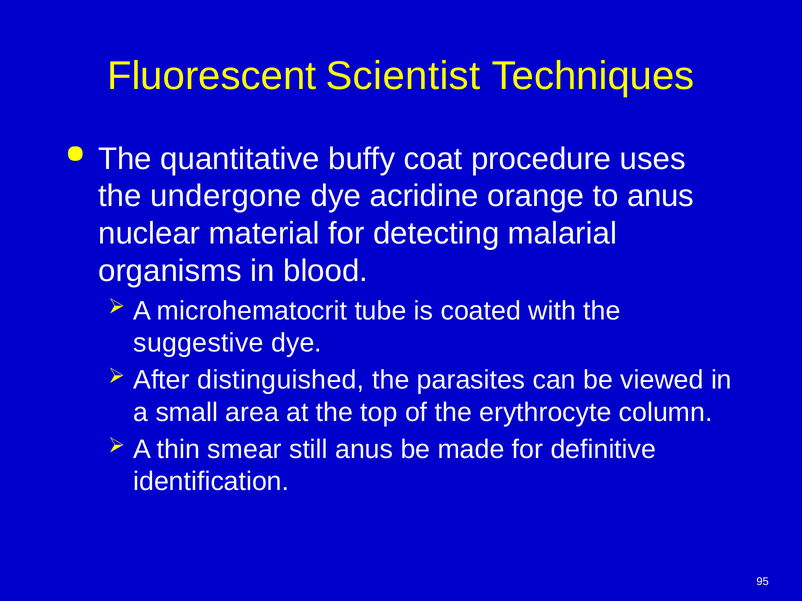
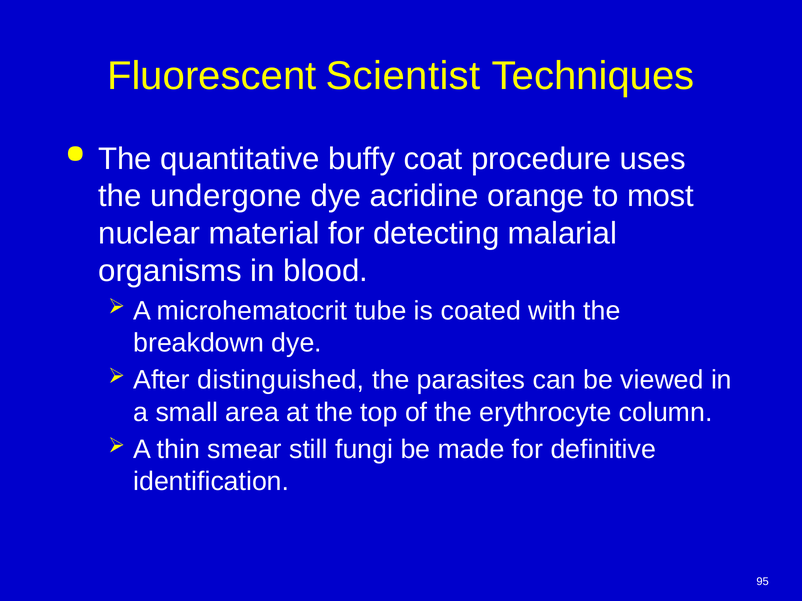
to anus: anus -> most
suggestive: suggestive -> breakdown
still anus: anus -> fungi
